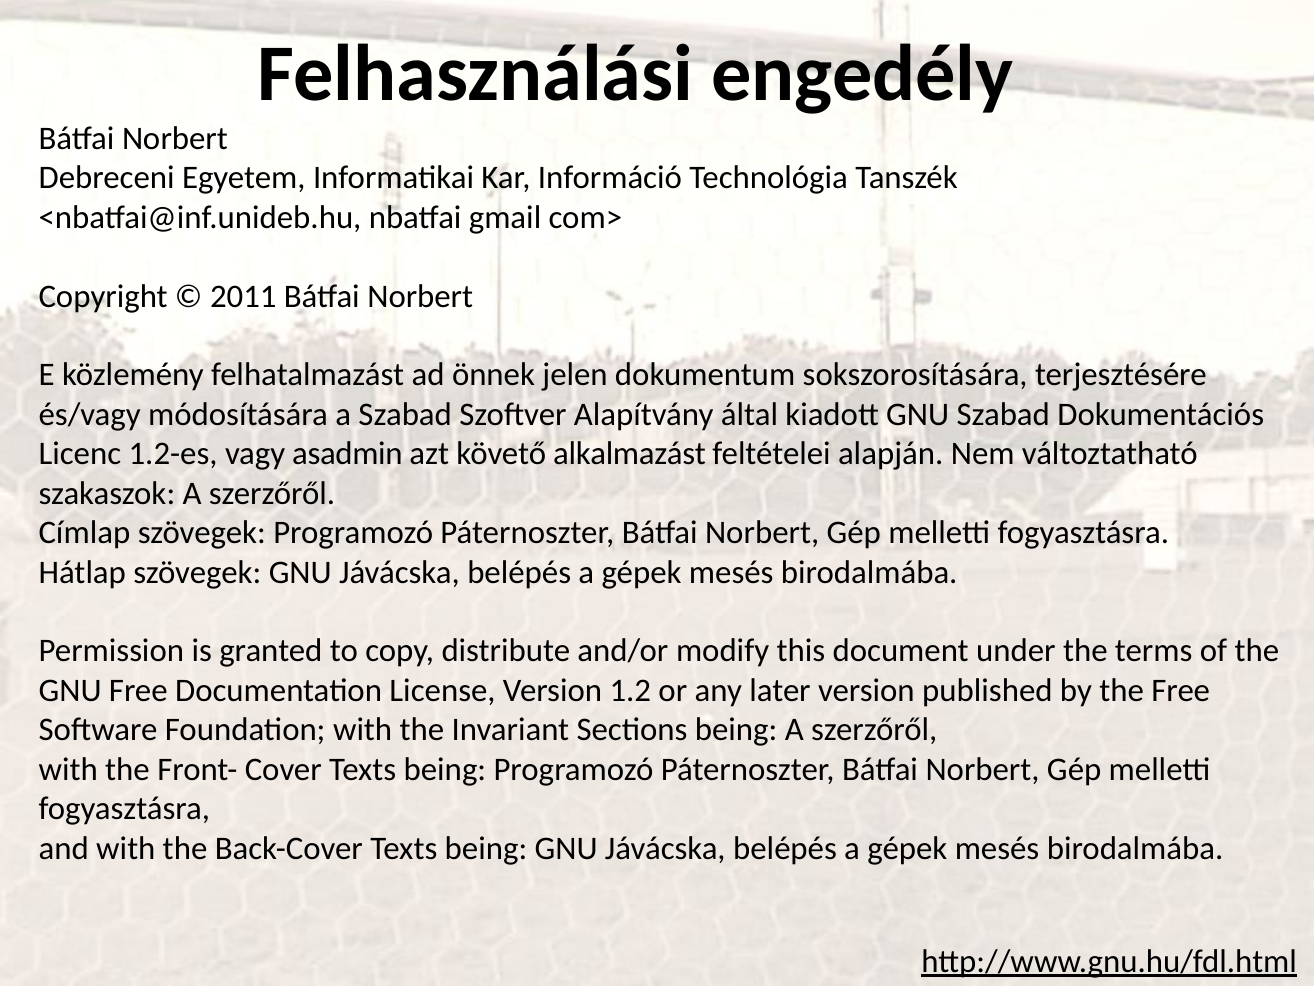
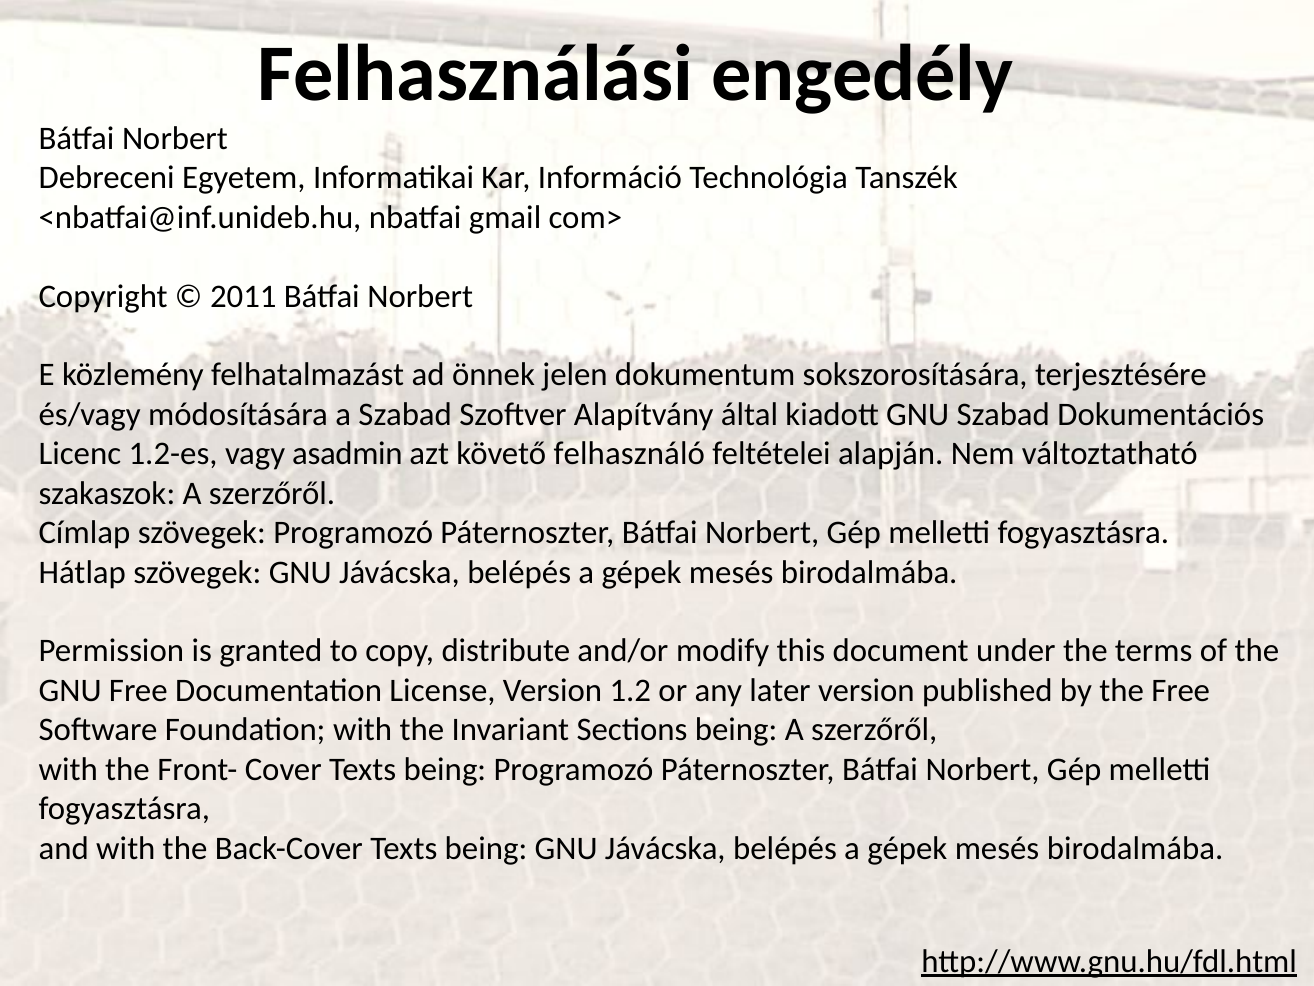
alkalmazást: alkalmazást -> felhasználó
